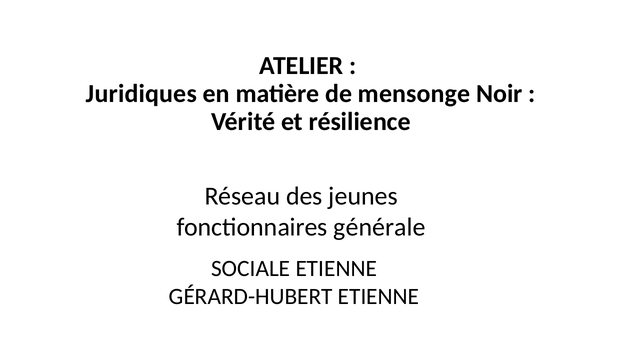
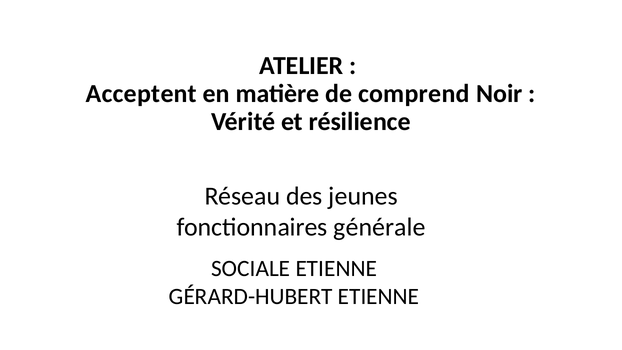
Juridiques: Juridiques -> Acceptent
mensonge: mensonge -> comprend
